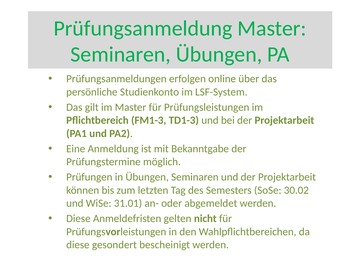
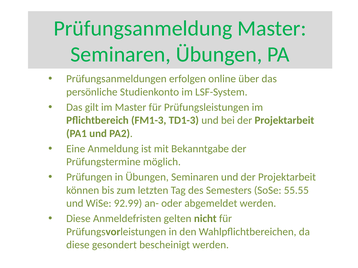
30.02: 30.02 -> 55.55
31.01: 31.01 -> 92.99
